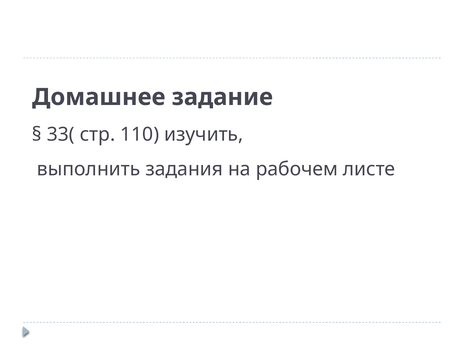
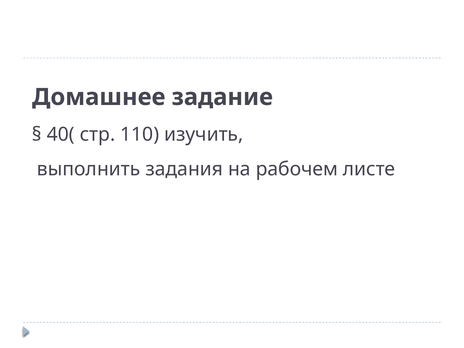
33(: 33( -> 40(
